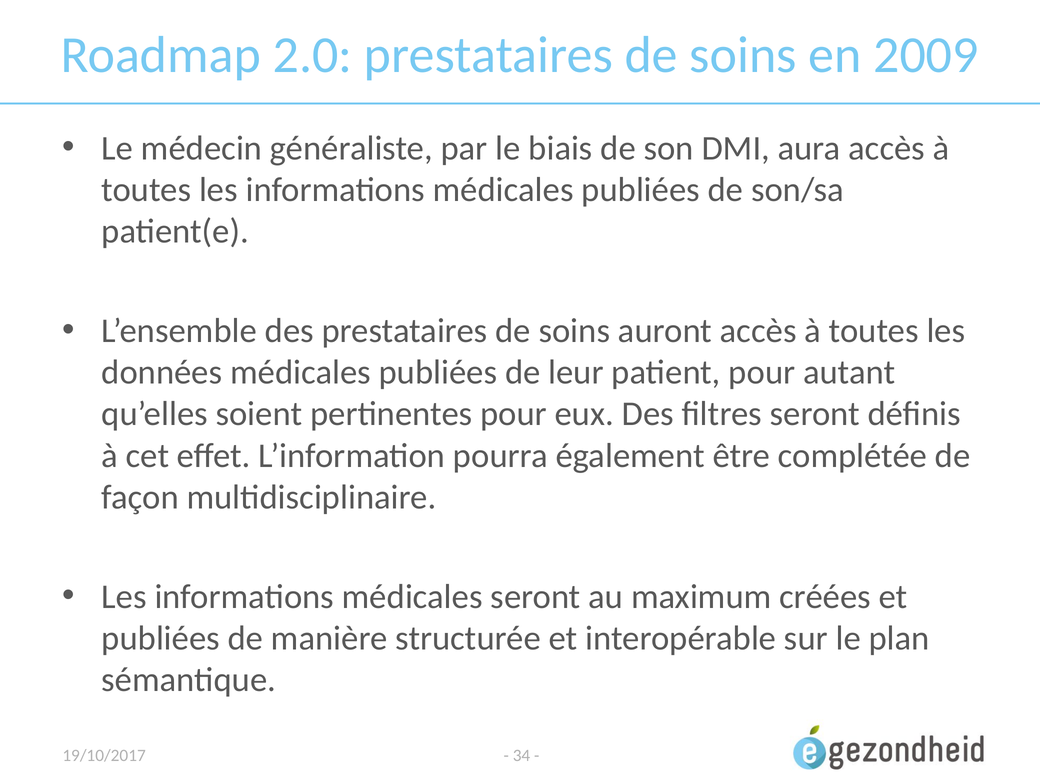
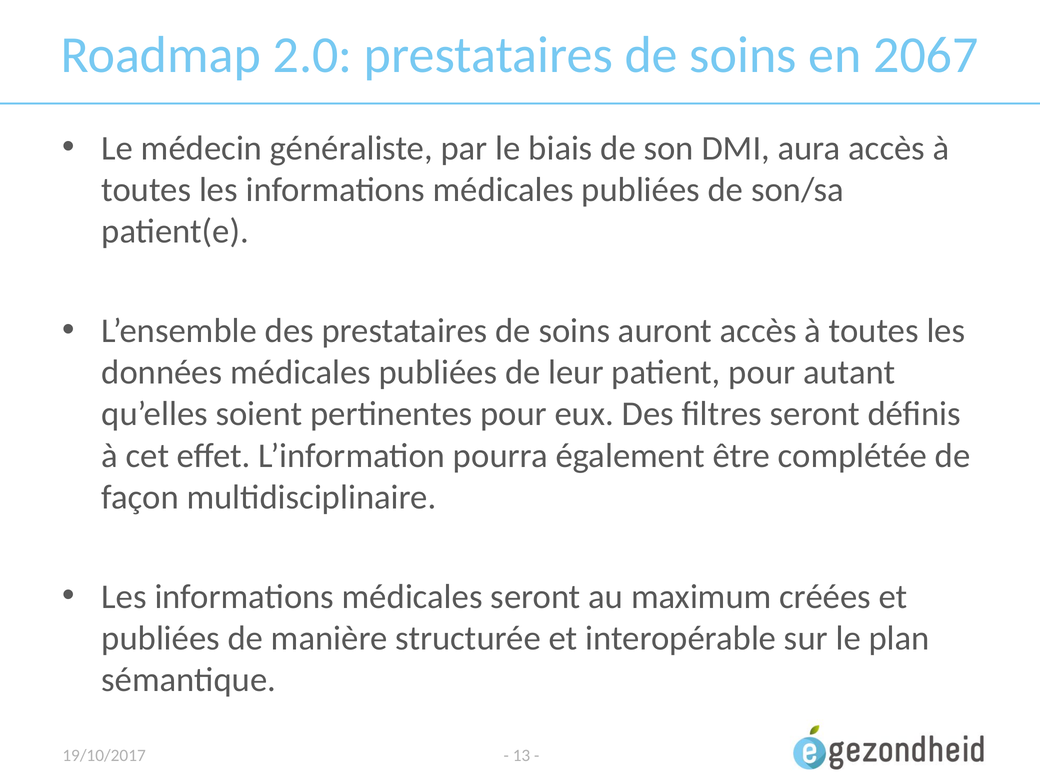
2009: 2009 -> 2067
34: 34 -> 13
